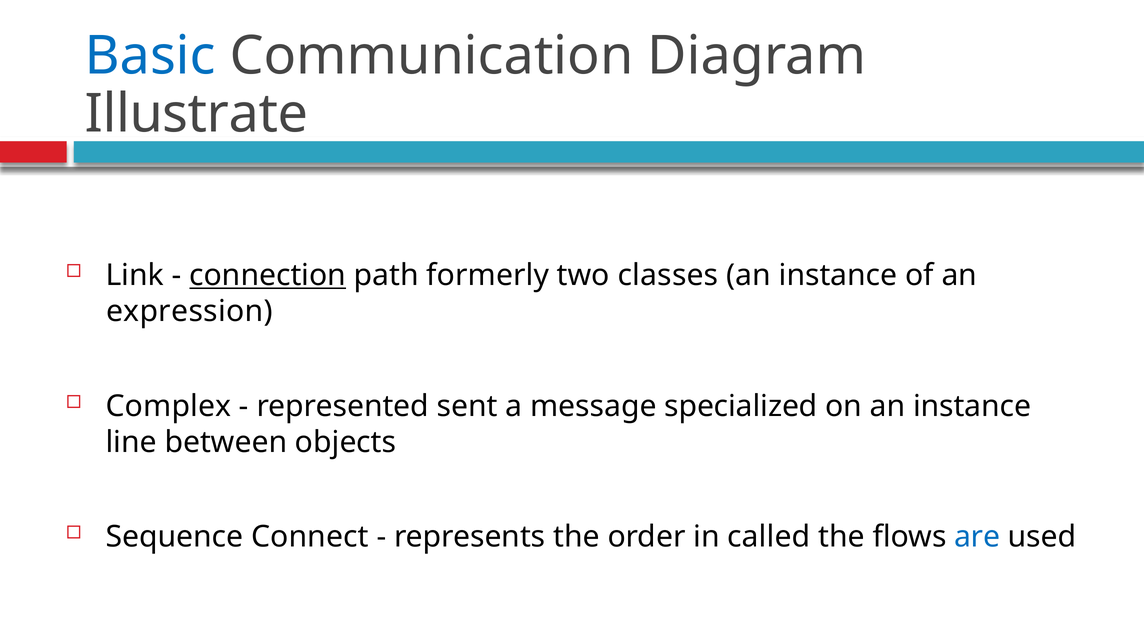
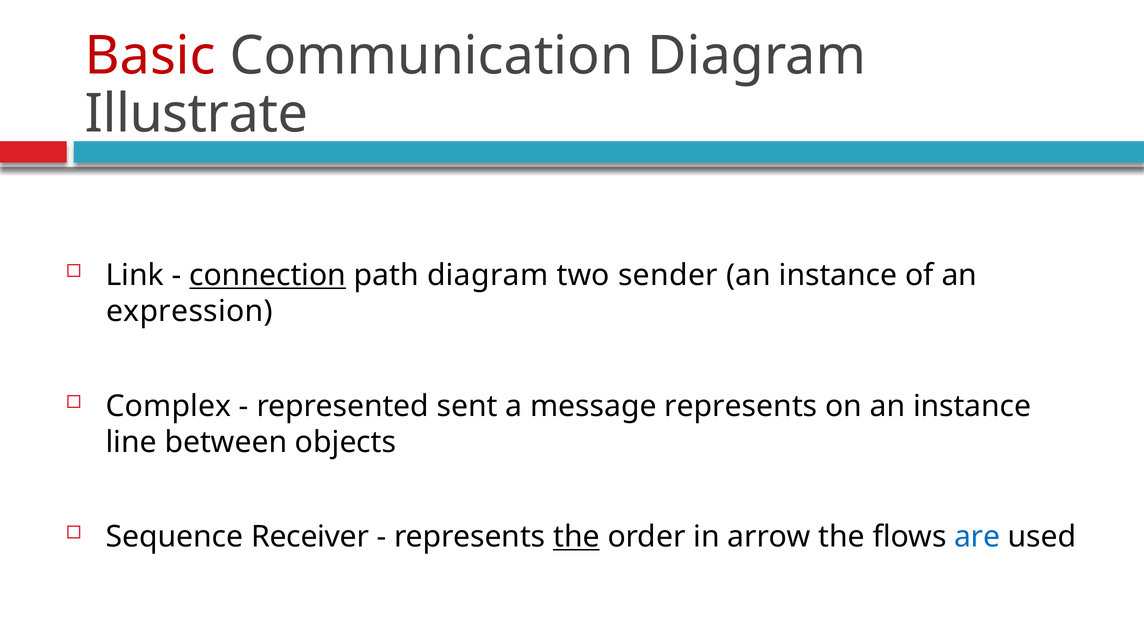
Basic colour: blue -> red
path formerly: formerly -> diagram
classes: classes -> sender
message specialized: specialized -> represents
Connect: Connect -> Receiver
the at (576, 537) underline: none -> present
called: called -> arrow
